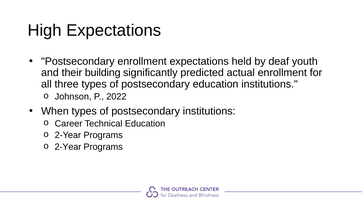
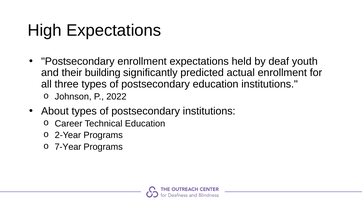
When: When -> About
2-Year at (68, 147): 2-Year -> 7-Year
